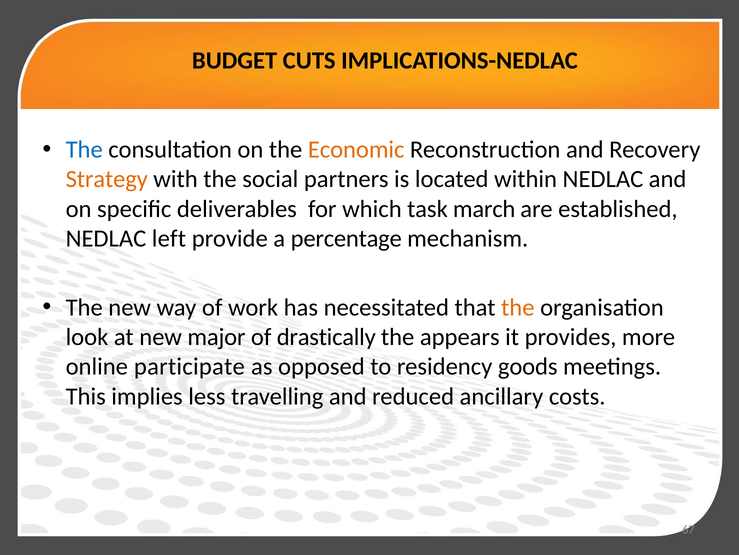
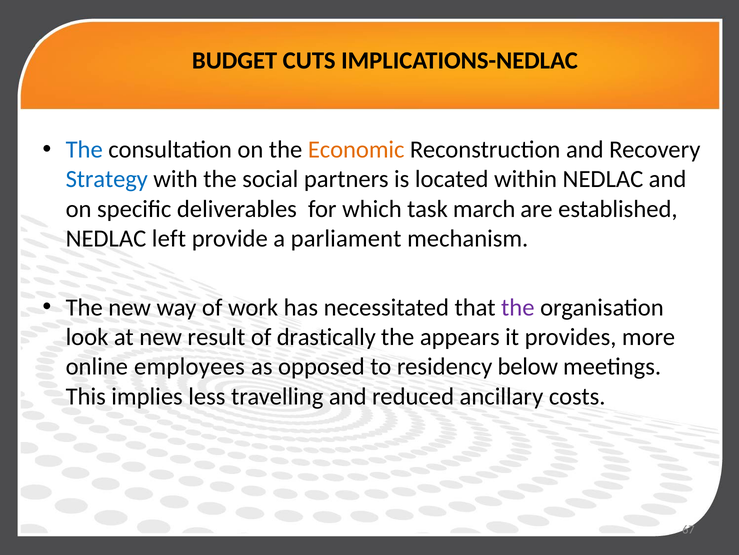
Strategy colour: orange -> blue
percentage: percentage -> parliament
the at (518, 307) colour: orange -> purple
major: major -> result
participate: participate -> employees
goods: goods -> below
